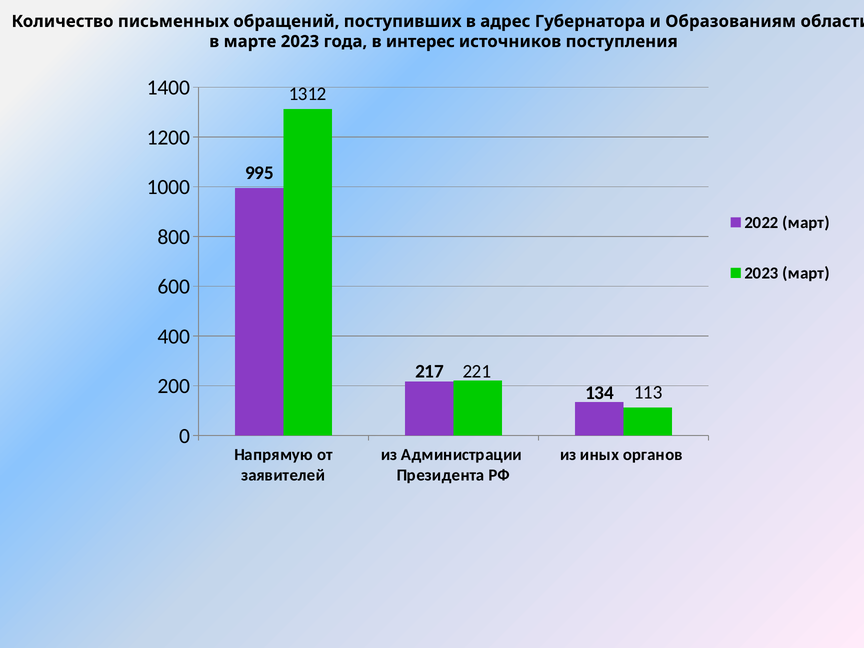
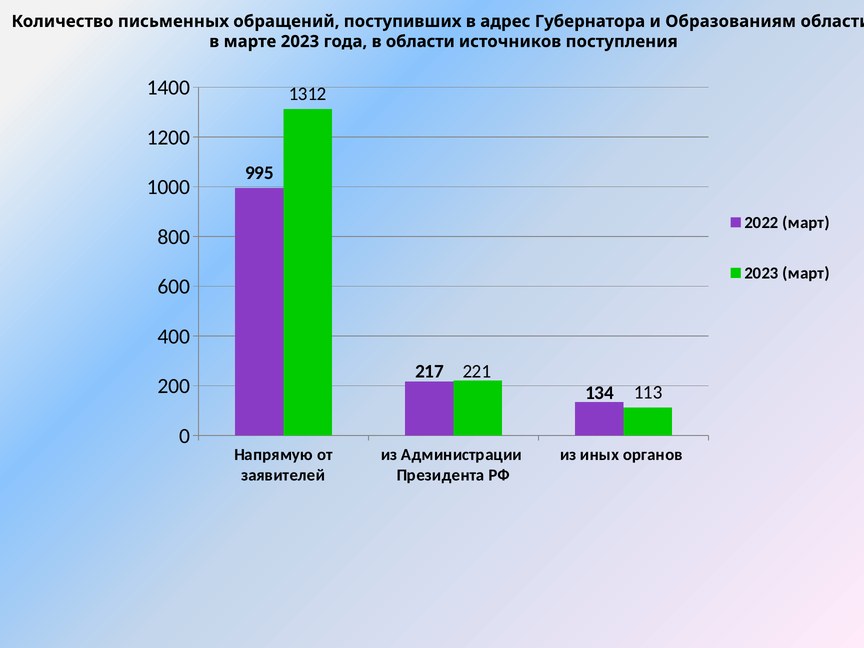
в интерес: интерес -> области
